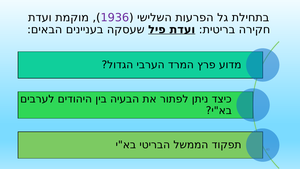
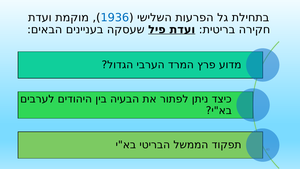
1936 colour: purple -> blue
